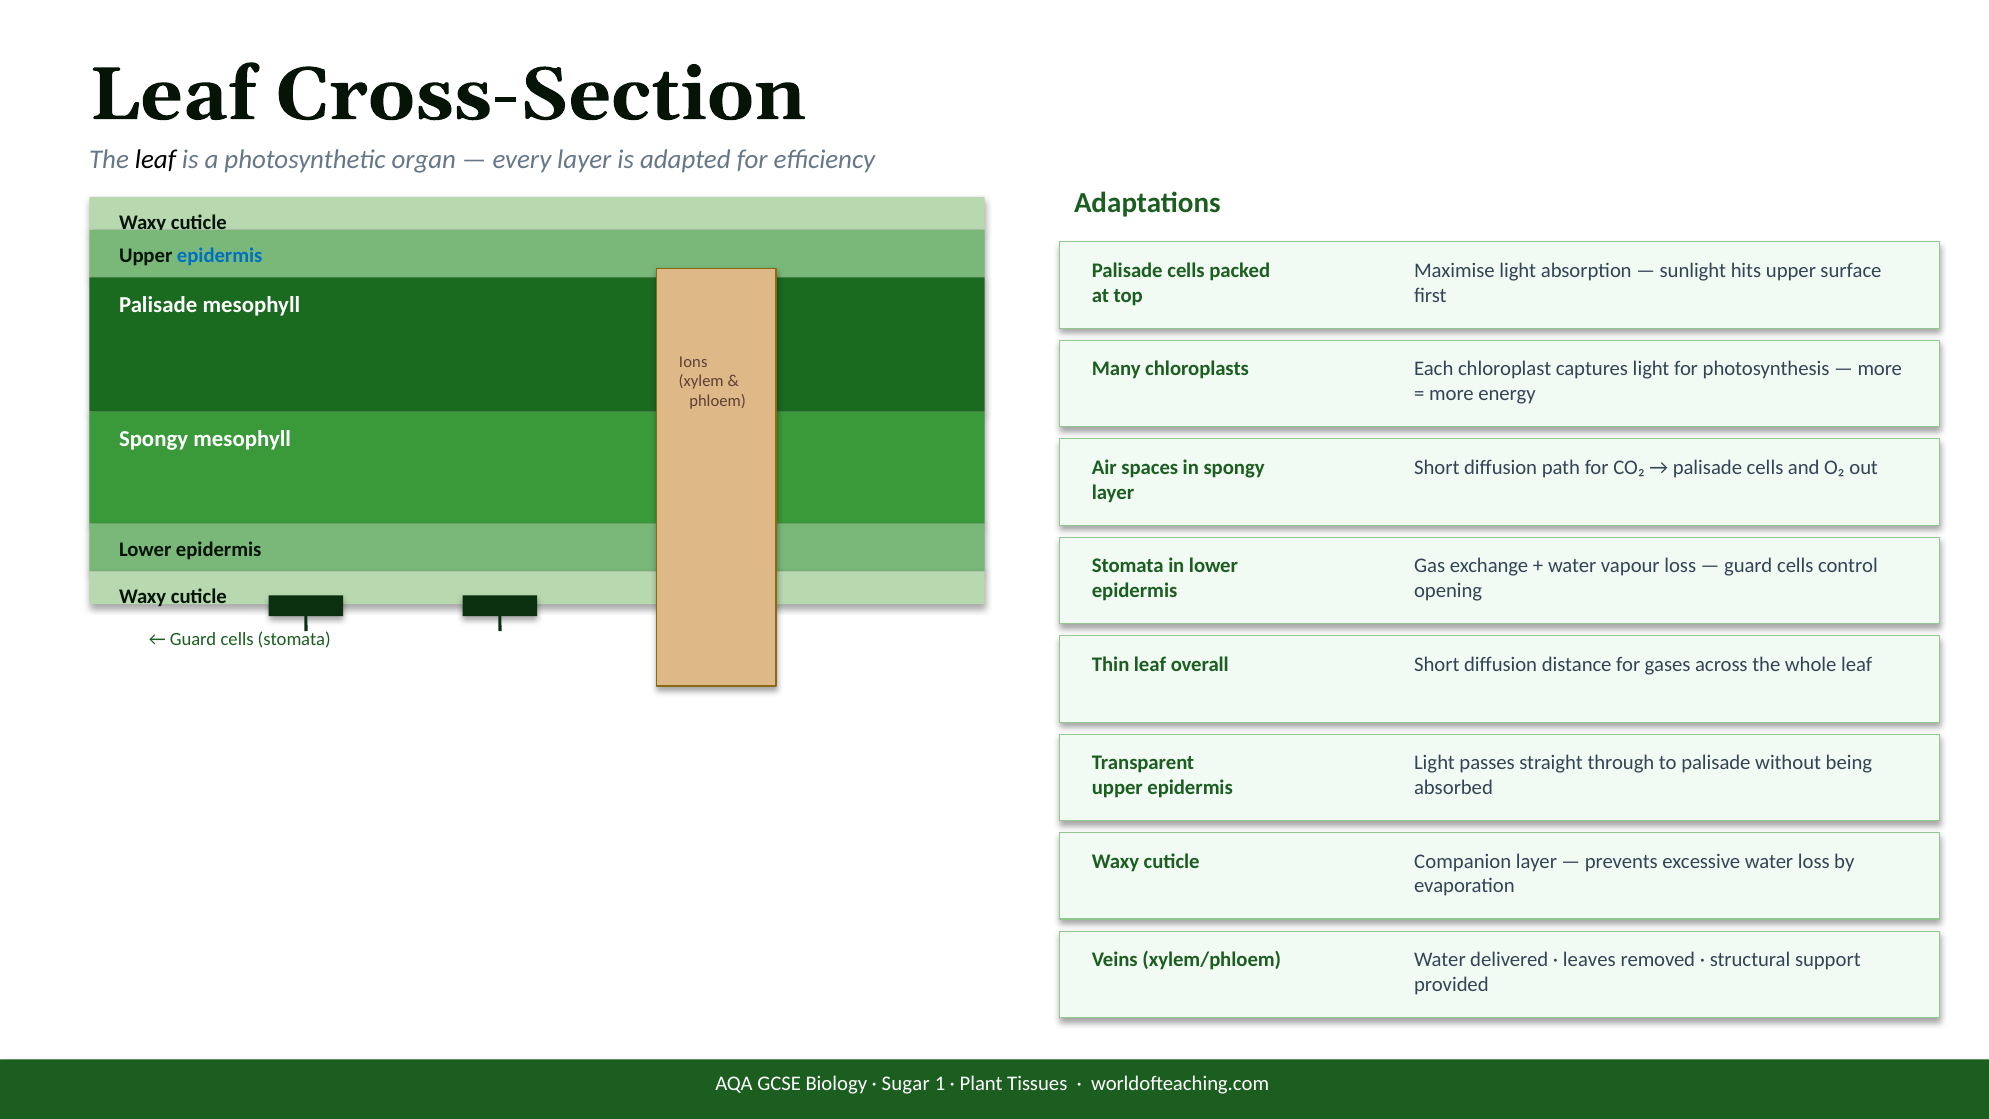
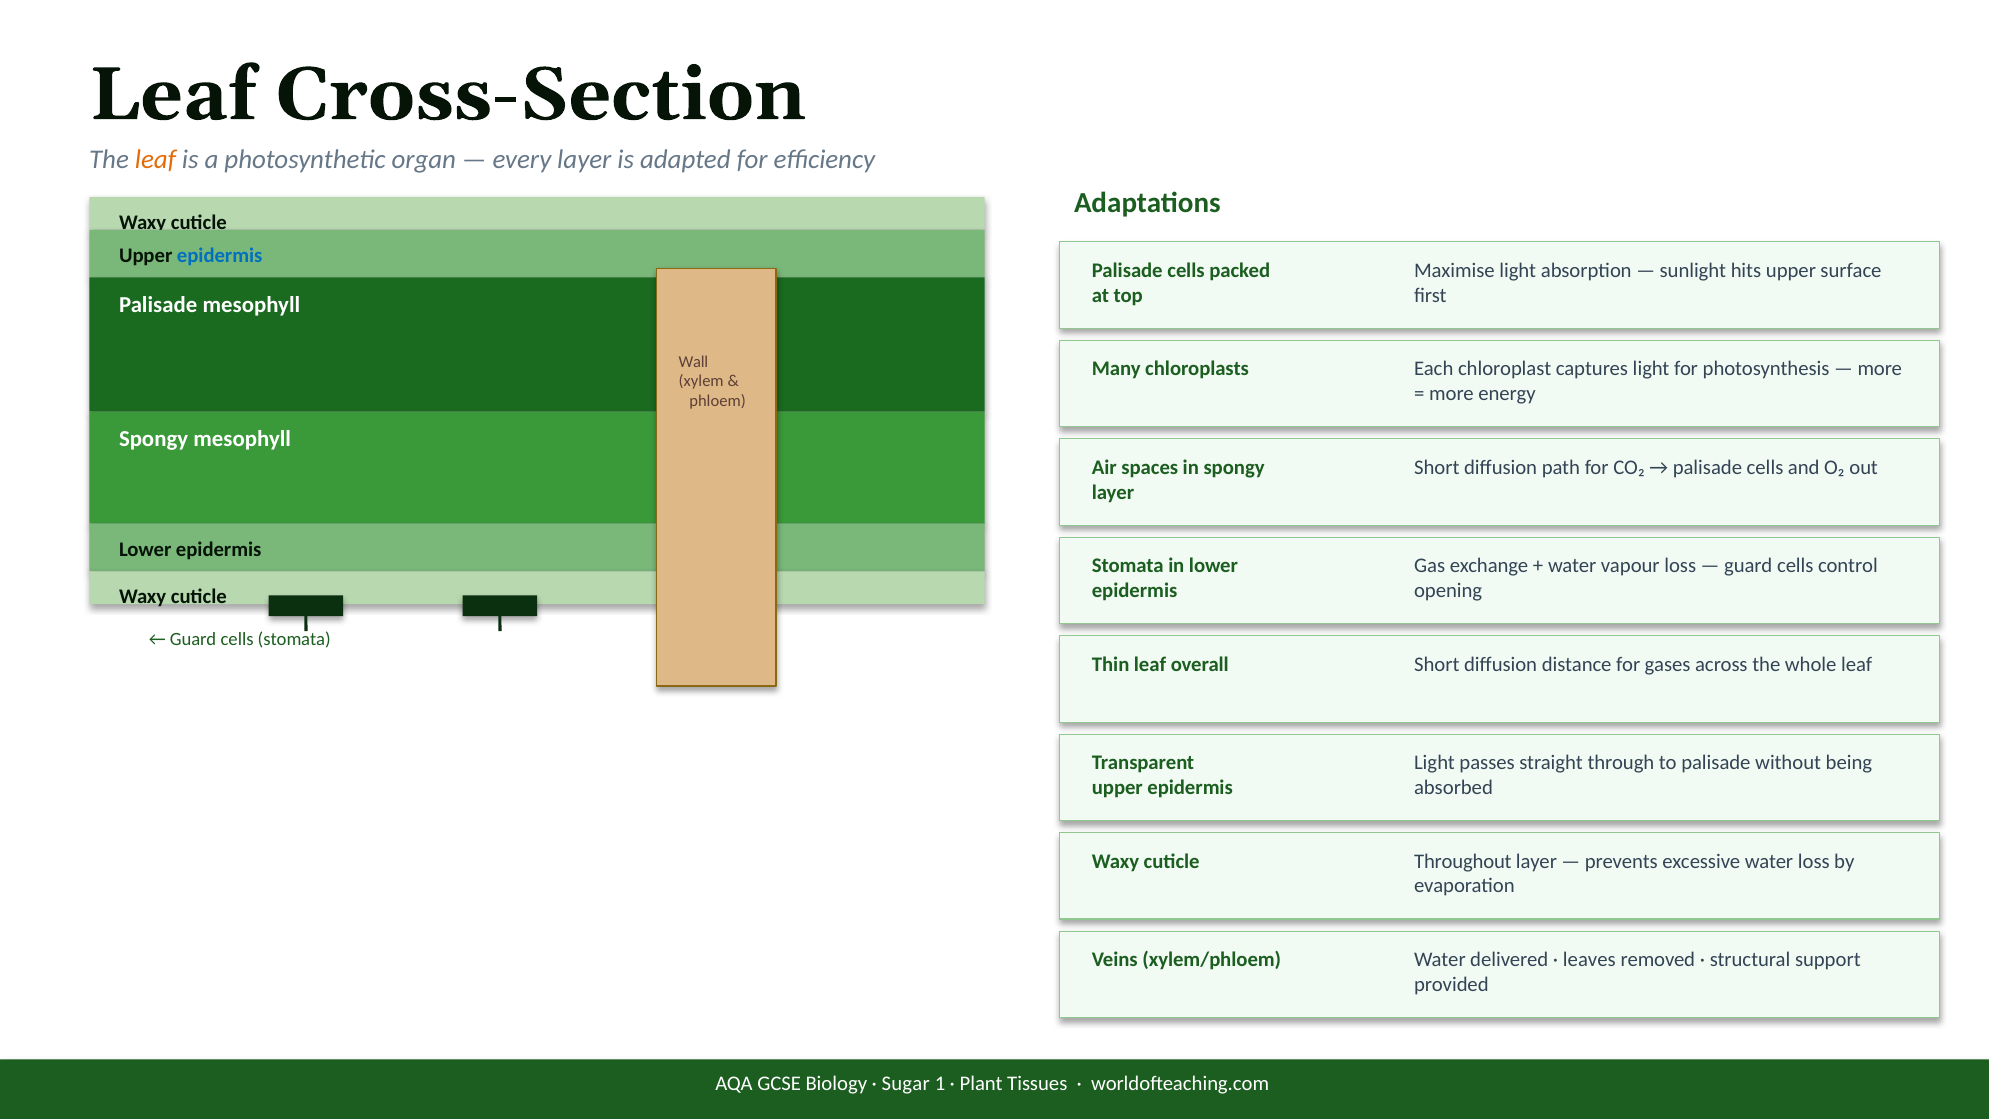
leaf at (156, 160) colour: black -> orange
Ions: Ions -> Wall
Companion: Companion -> Throughout
